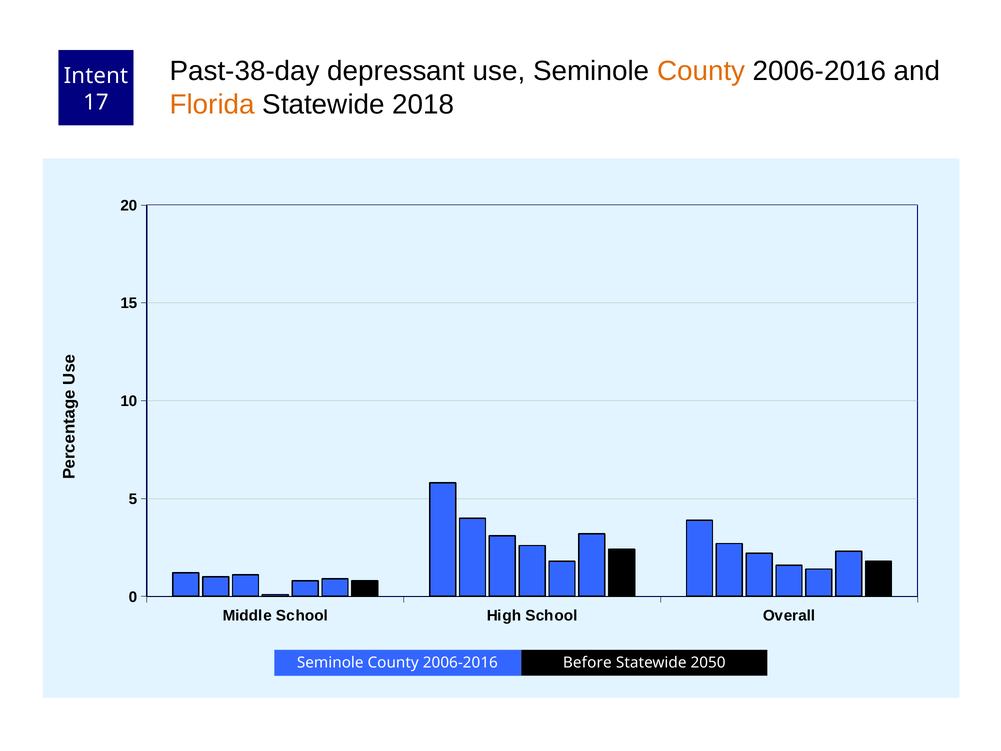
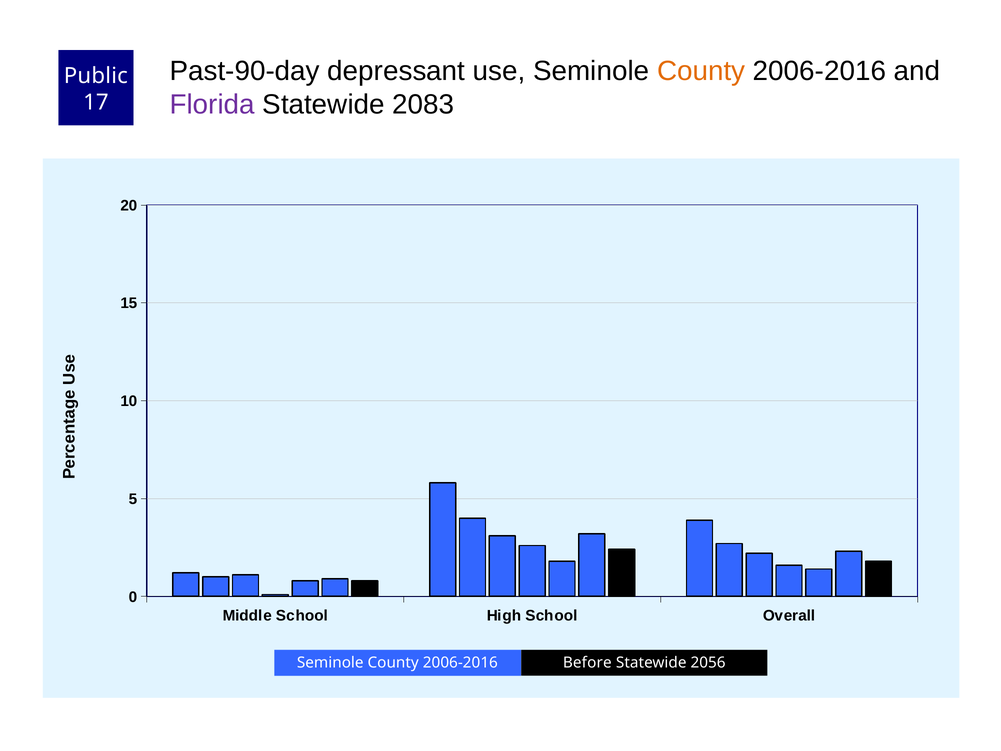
Past-38-day: Past-38-day -> Past-90-day
Intent: Intent -> Public
Florida colour: orange -> purple
2018: 2018 -> 2083
2050: 2050 -> 2056
